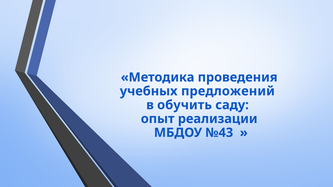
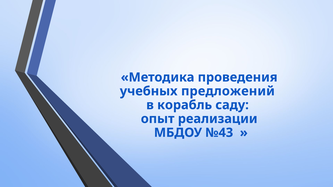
обучить: обучить -> корабль
